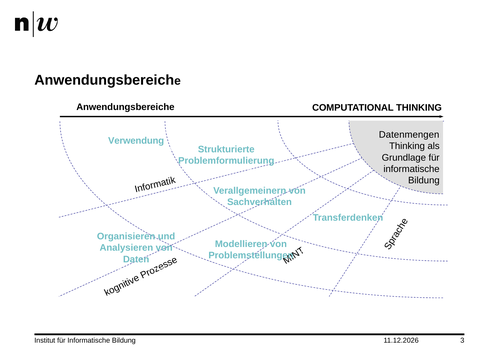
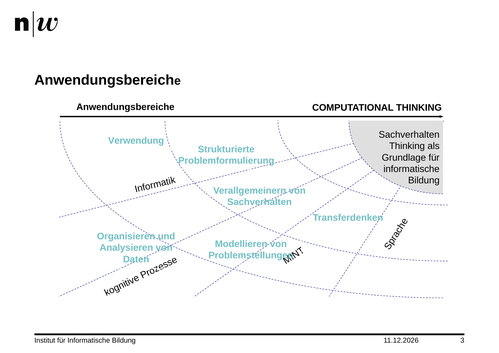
Datenmengen at (409, 135): Datenmengen -> Sachverhalten
